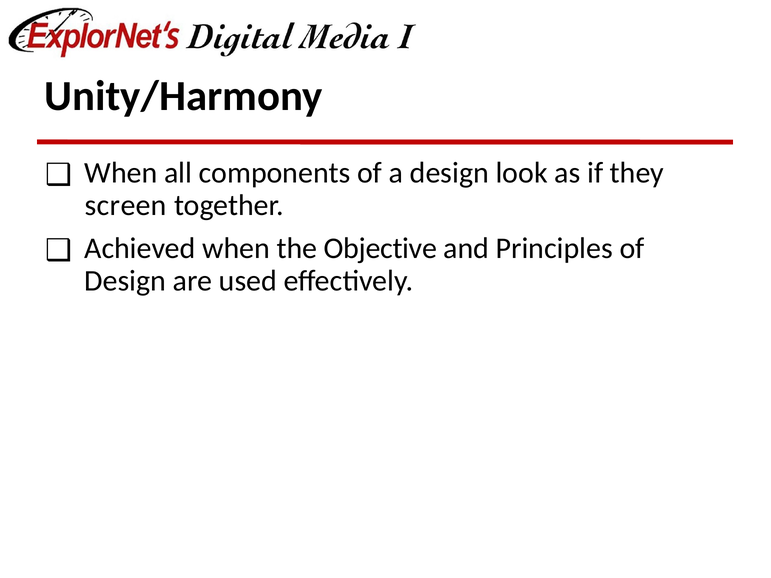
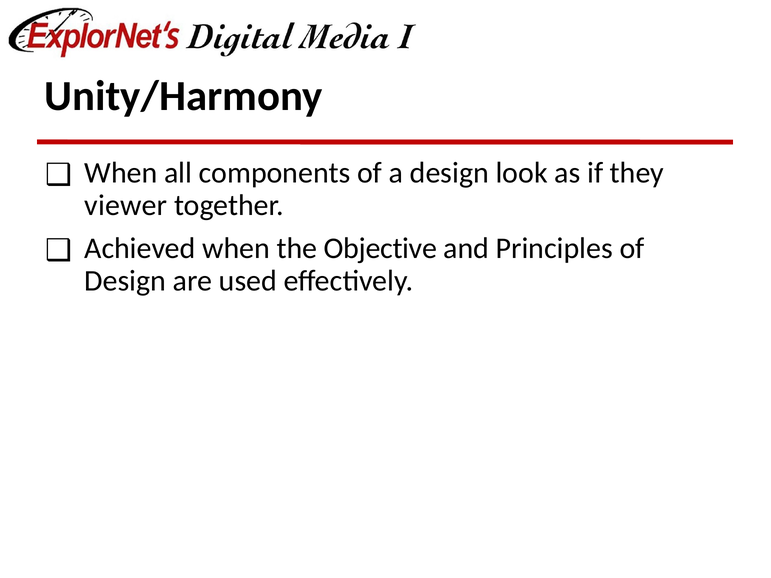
screen: screen -> viewer
